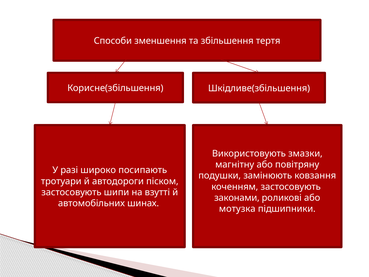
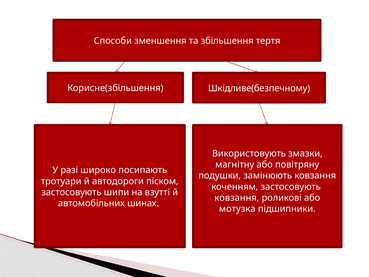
Шкідливе(збільшення: Шкідливе(збільшення -> Шкідливе(безпечному
законами at (237, 198): законами -> ковзання
